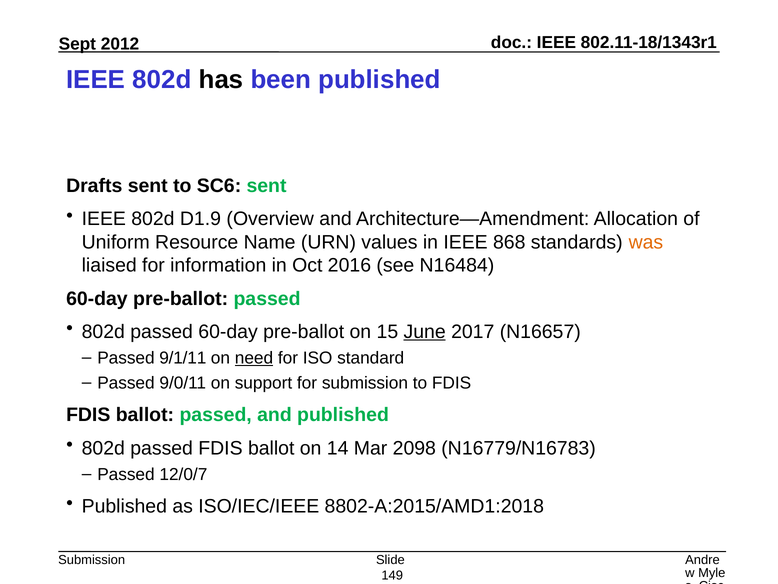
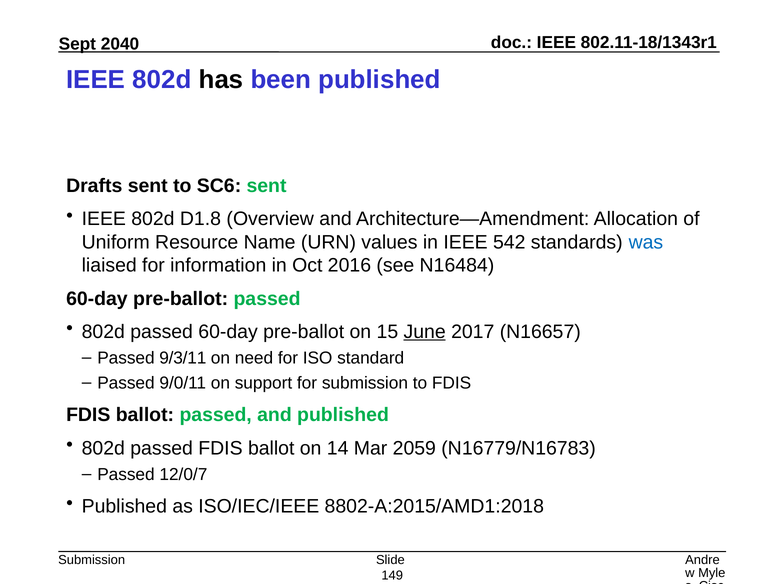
2012: 2012 -> 2040
D1.9: D1.9 -> D1.8
868: 868 -> 542
was colour: orange -> blue
9/1/11: 9/1/11 -> 9/3/11
need underline: present -> none
2098: 2098 -> 2059
